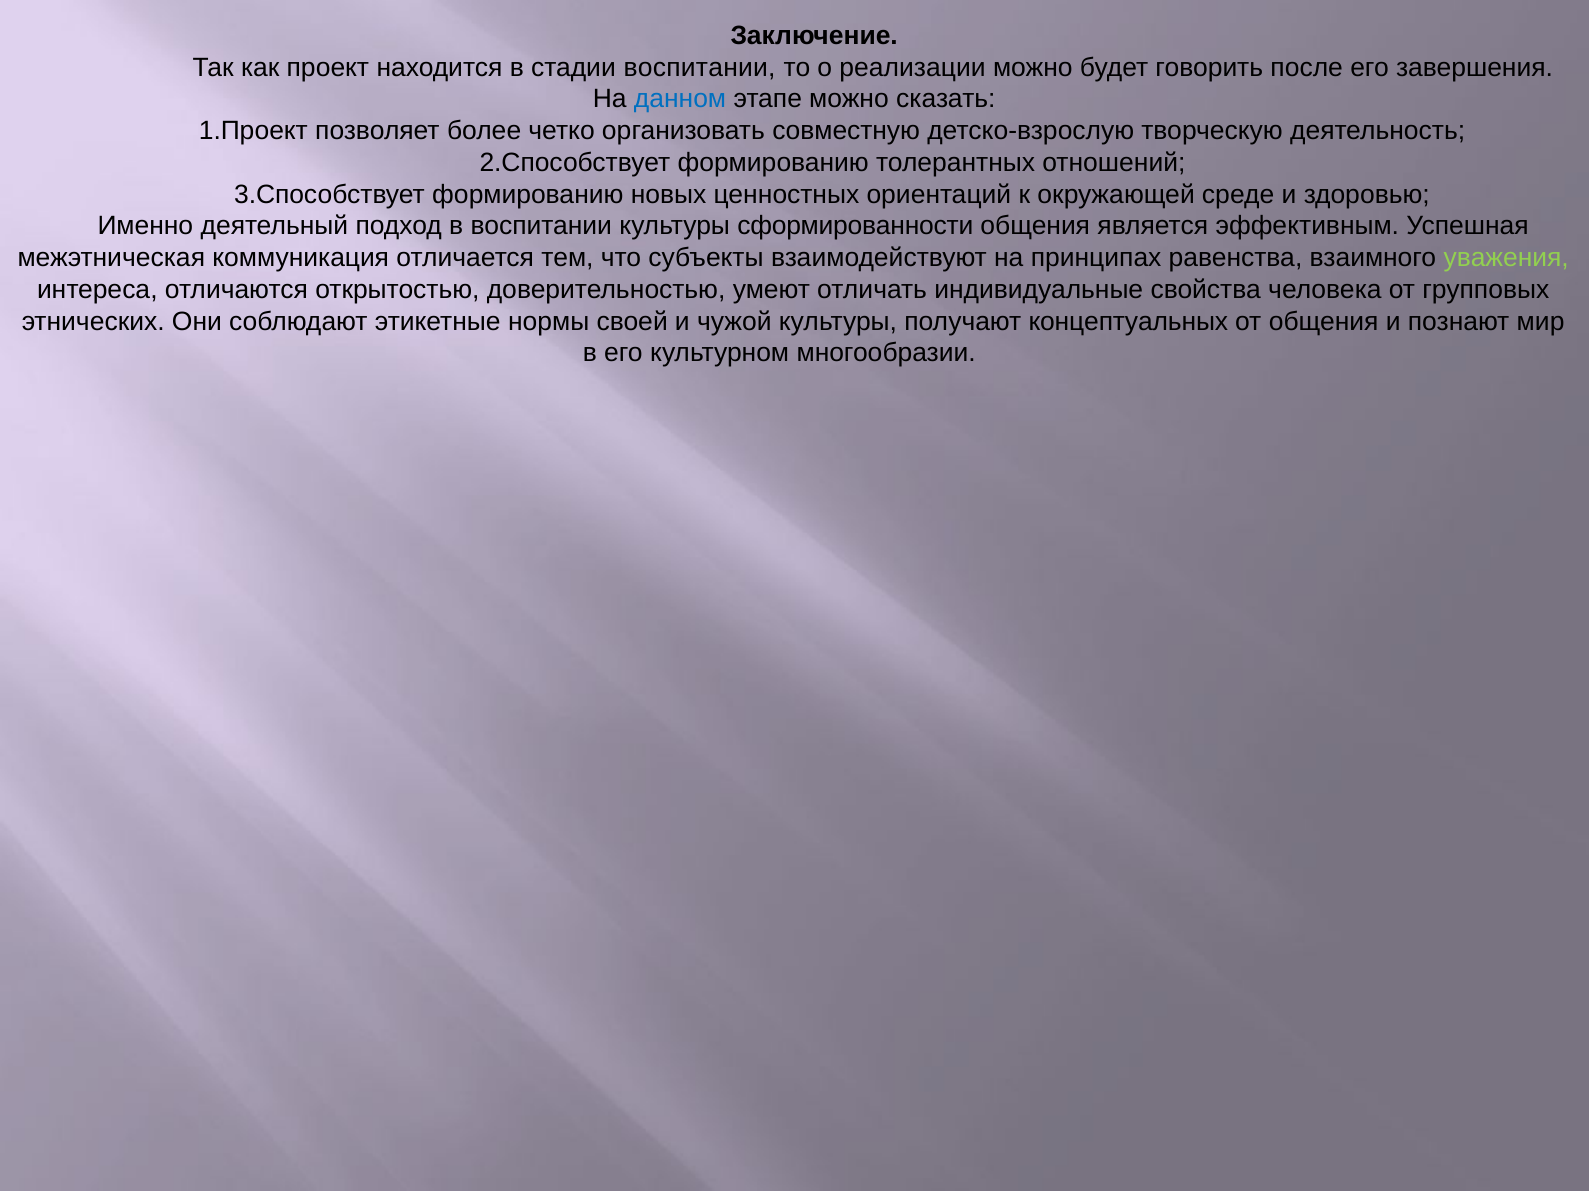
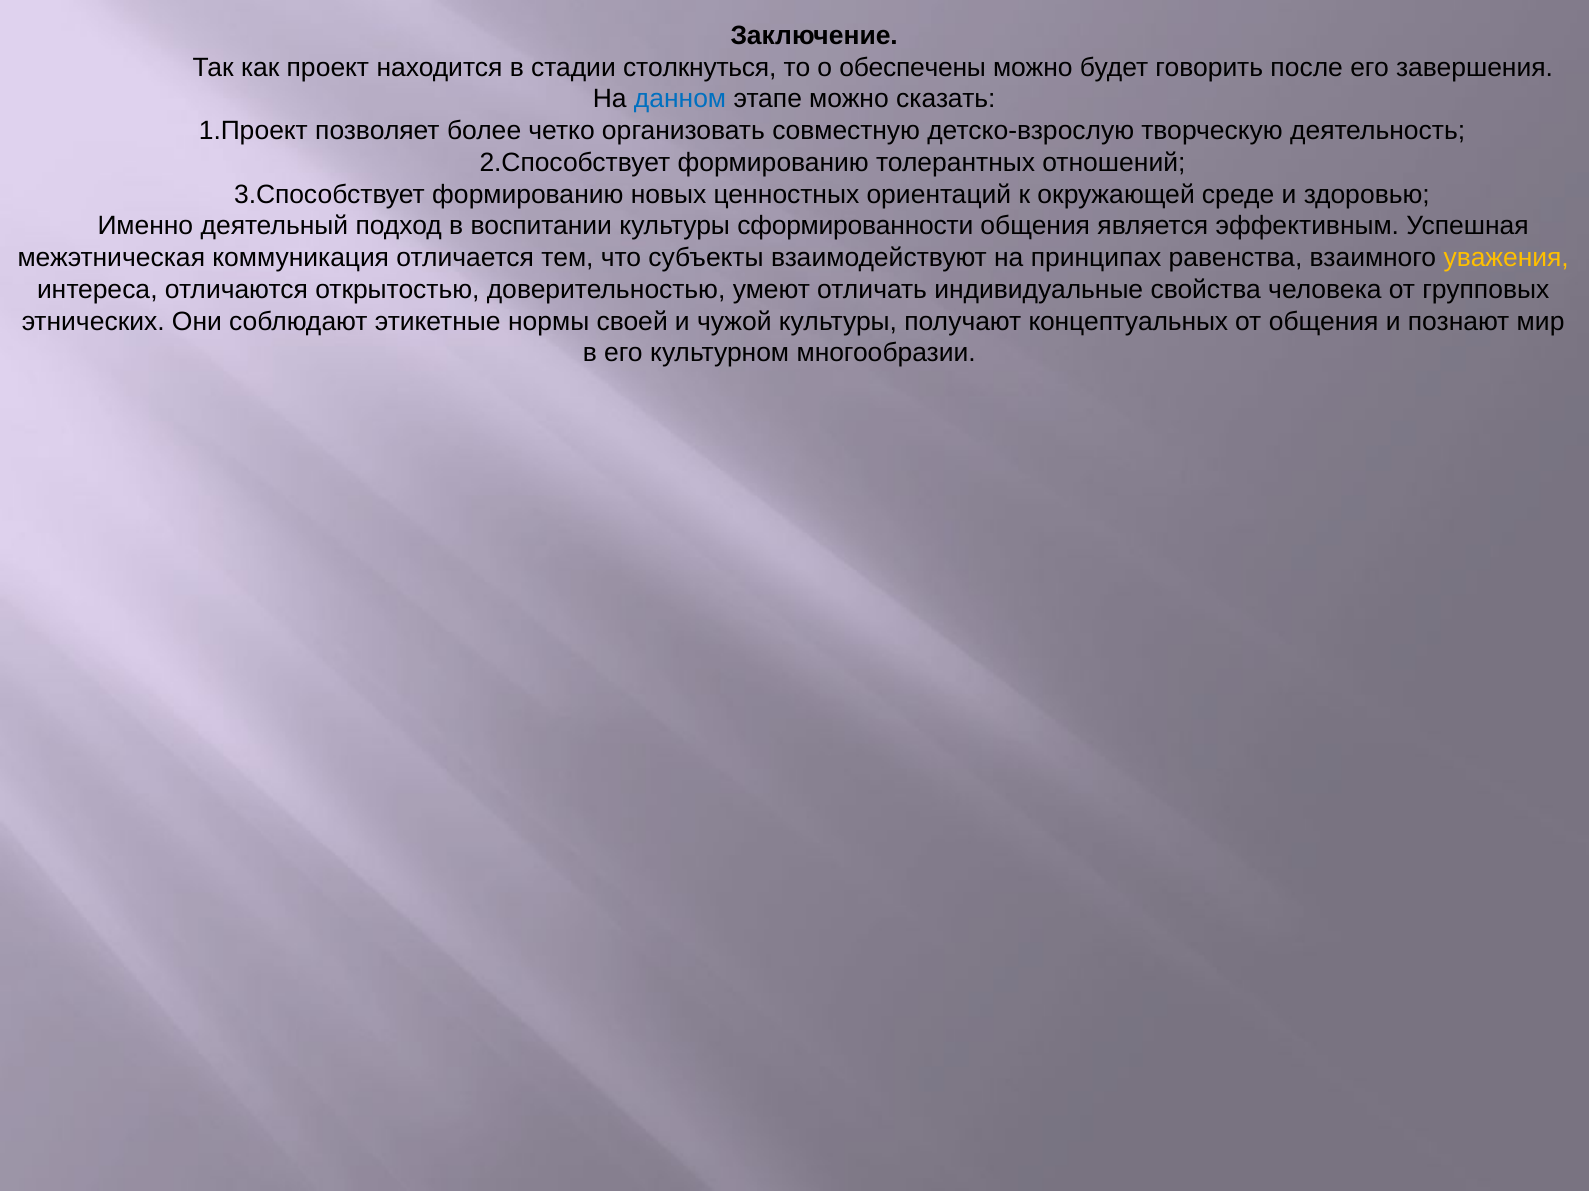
стадии воспитании: воспитании -> столкнуться
реализации: реализации -> обеспечены
уважения colour: light green -> yellow
